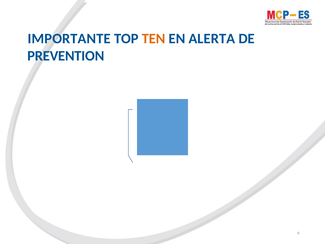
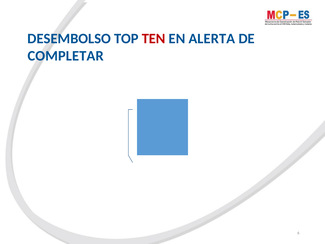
IMPORTANTE: IMPORTANTE -> DESEMBOLSO
TEN colour: orange -> red
PREVENTION: PREVENTION -> COMPLETAR
